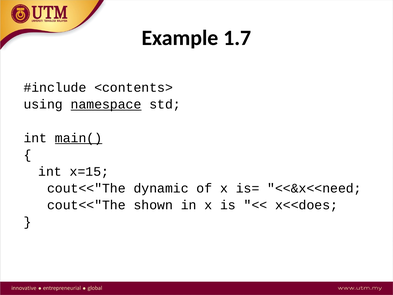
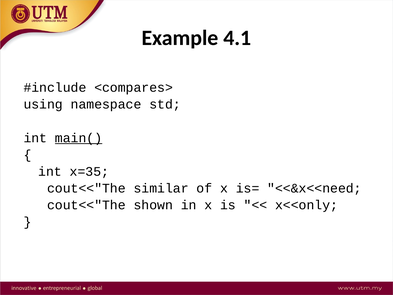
1.7: 1.7 -> 4.1
<contents>: <contents> -> <compares>
namespace underline: present -> none
x=15: x=15 -> x=35
dynamic: dynamic -> similar
x<<does: x<<does -> x<<only
